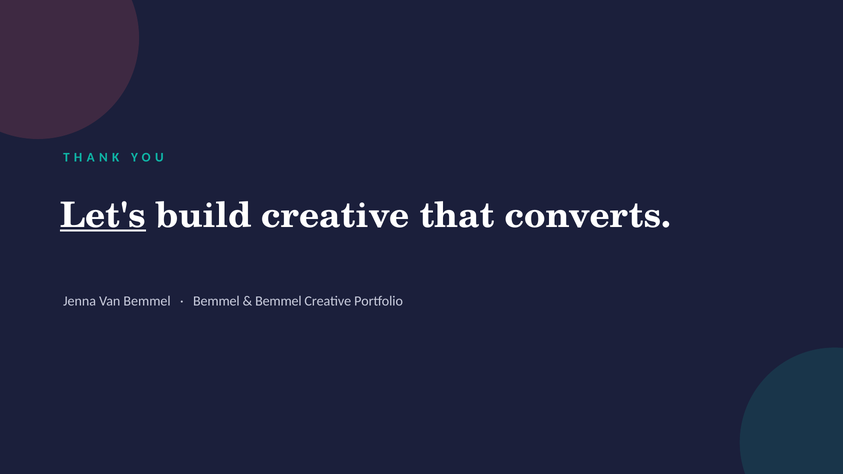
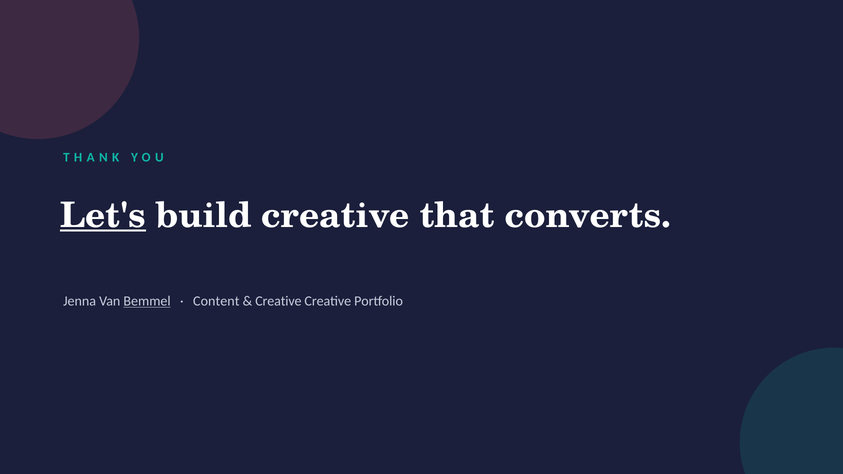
Bemmel at (147, 301) underline: none -> present
Bemmel at (216, 301): Bemmel -> Content
Bemmel at (278, 301): Bemmel -> Creative
